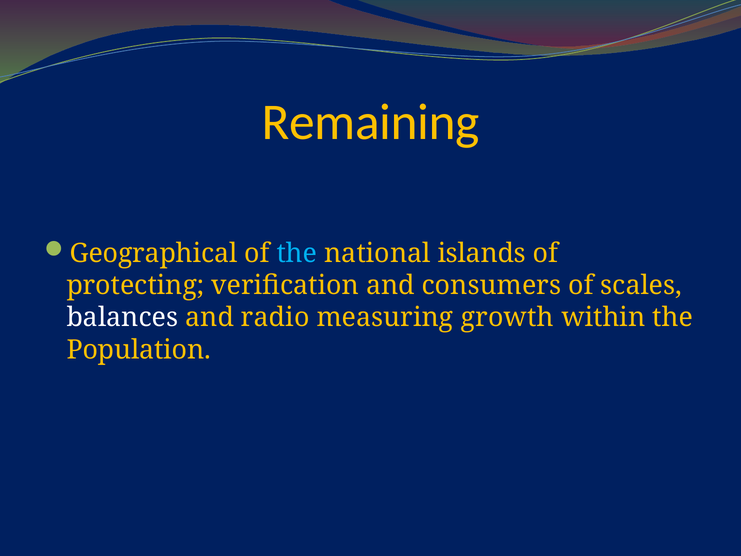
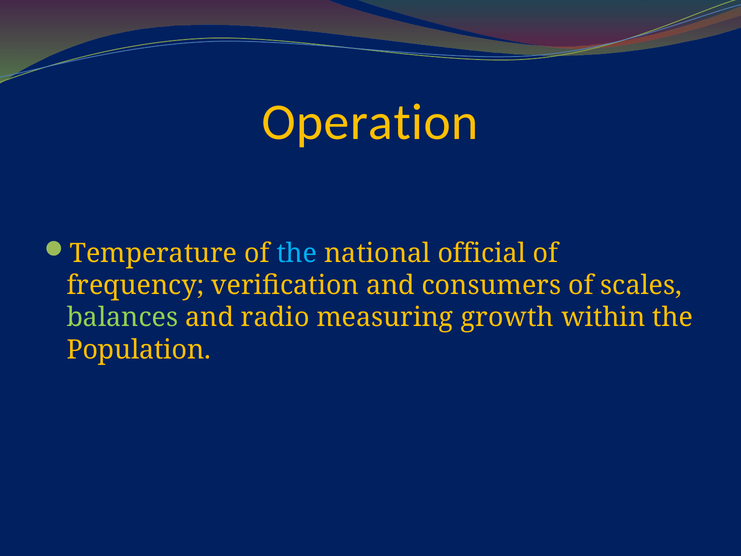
Remaining: Remaining -> Operation
Geographical: Geographical -> Temperature
islands: islands -> official
protecting: protecting -> frequency
balances colour: white -> light green
